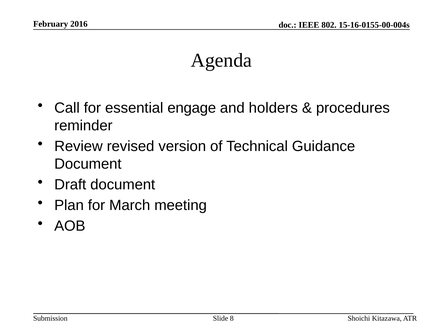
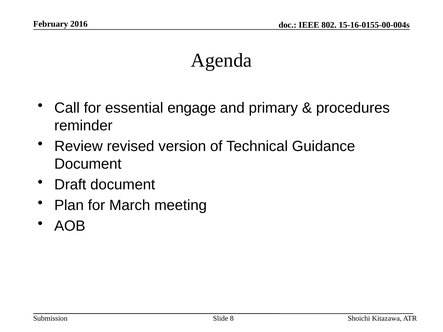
holders: holders -> primary
